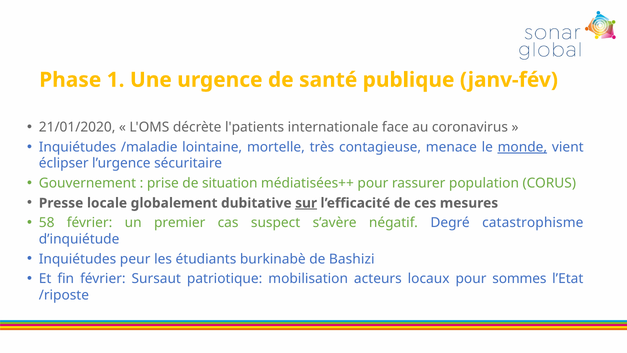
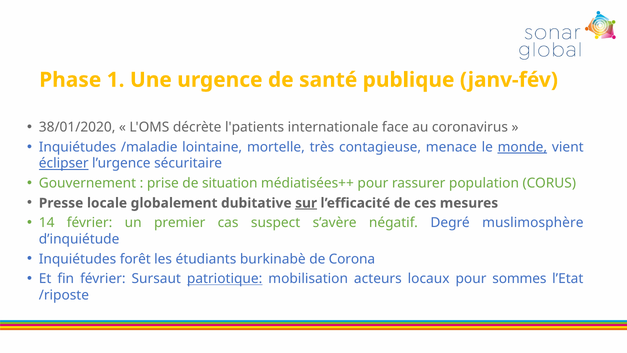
21/01/2020: 21/01/2020 -> 38/01/2020
éclipser underline: none -> present
58: 58 -> 14
catastrophisme: catastrophisme -> muslimosphère
peur: peur -> forêt
Bashizi: Bashizi -> Corona
patriotique underline: none -> present
